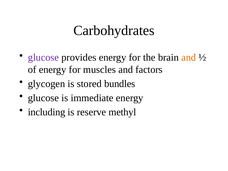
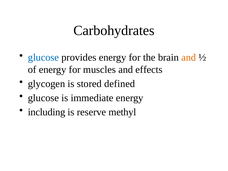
glucose at (43, 57) colour: purple -> blue
factors: factors -> effects
bundles: bundles -> defined
